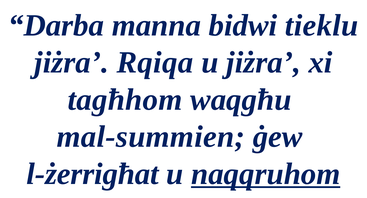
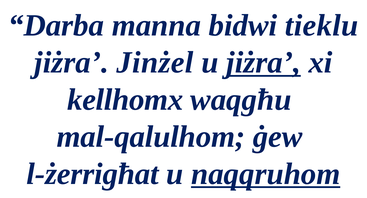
Rqiqa: Rqiqa -> Jinżel
jiżra at (264, 62) underline: none -> present
tagħhom: tagħhom -> kellhomx
mal-summien: mal-summien -> mal-qalulhom
